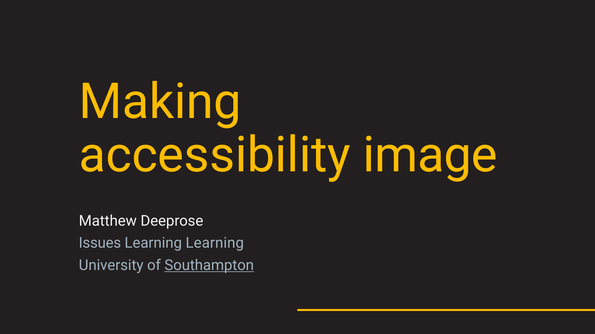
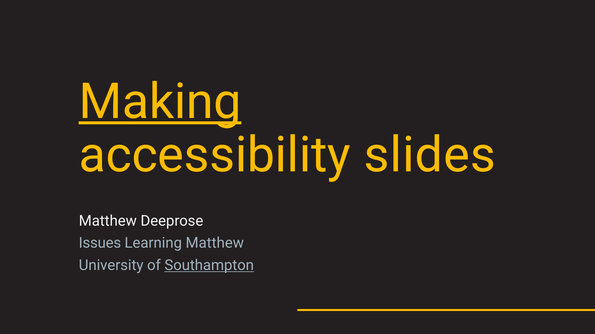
Making underline: none -> present
image: image -> slides
Learning Learning: Learning -> Matthew
